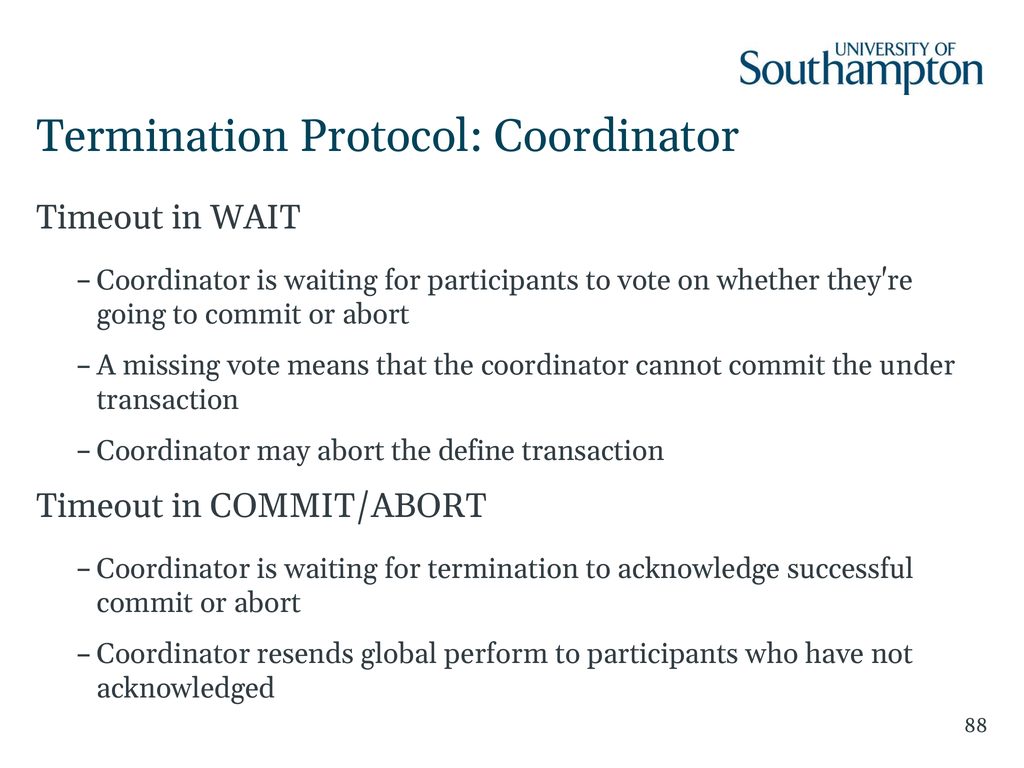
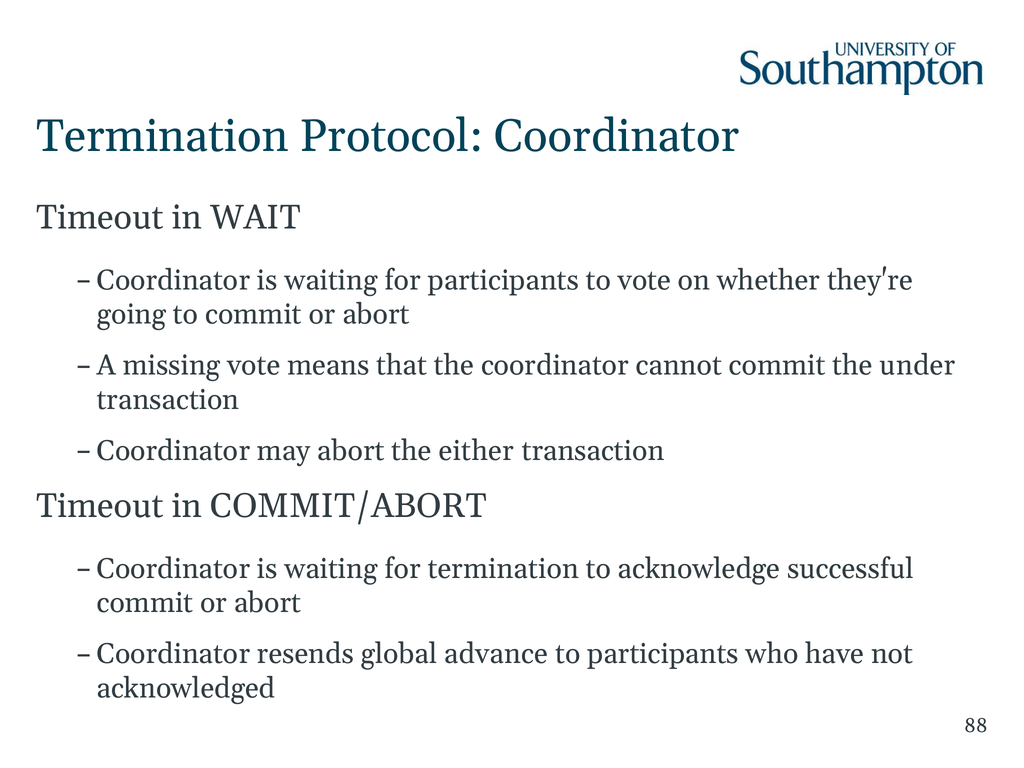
define: define -> either
perform: perform -> advance
